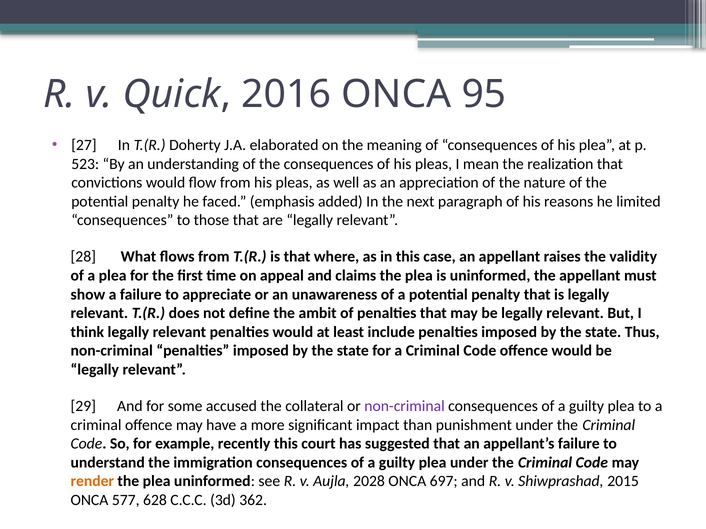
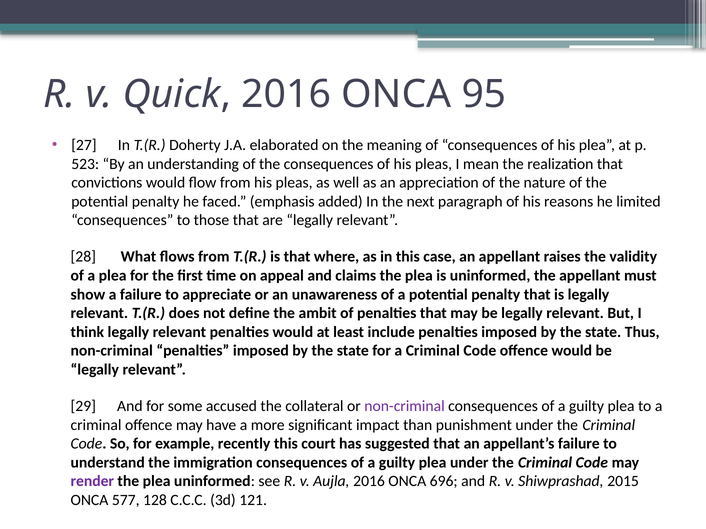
render colour: orange -> purple
Aujla 2028: 2028 -> 2016
697: 697 -> 696
628: 628 -> 128
362: 362 -> 121
